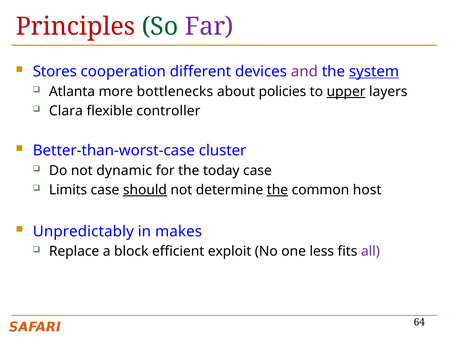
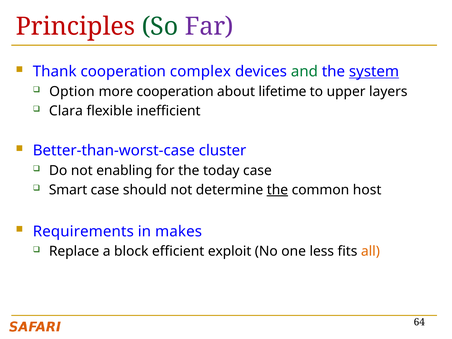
Stores: Stores -> Thank
different: different -> complex
and colour: purple -> green
Atlanta: Atlanta -> Option
more bottlenecks: bottlenecks -> cooperation
policies: policies -> lifetime
upper underline: present -> none
controller: controller -> inefficient
dynamic: dynamic -> enabling
Limits: Limits -> Smart
should underline: present -> none
Unpredictably: Unpredictably -> Requirements
all colour: purple -> orange
